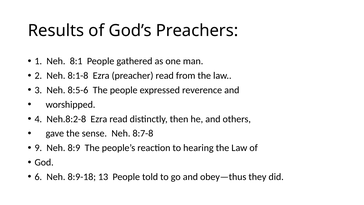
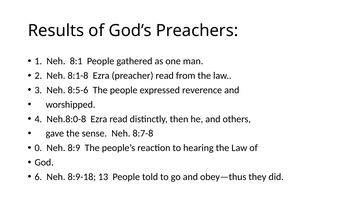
Neh.8:2-8: Neh.8:2-8 -> Neh.8:0-8
9: 9 -> 0
